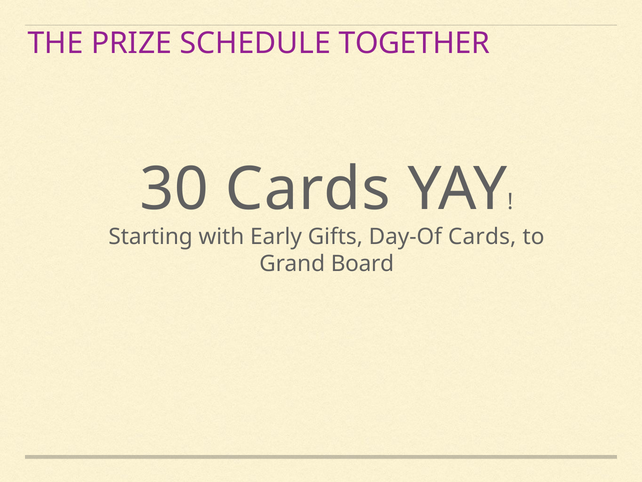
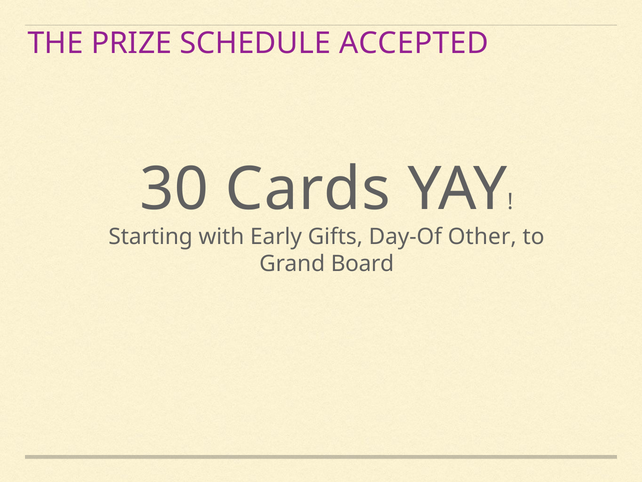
TOGETHER: TOGETHER -> ACCEPTED
Day-Of Cards: Cards -> Other
